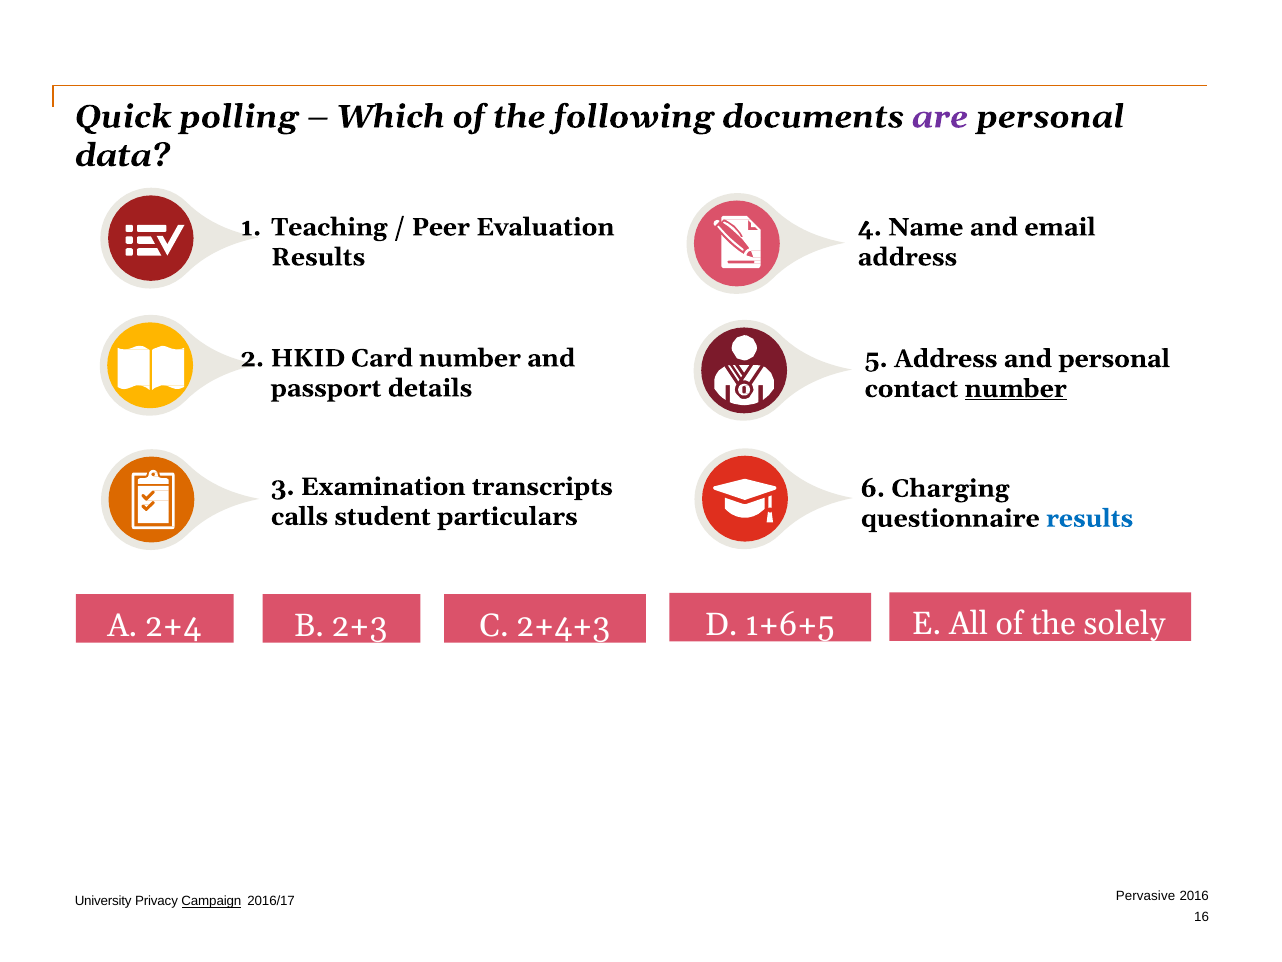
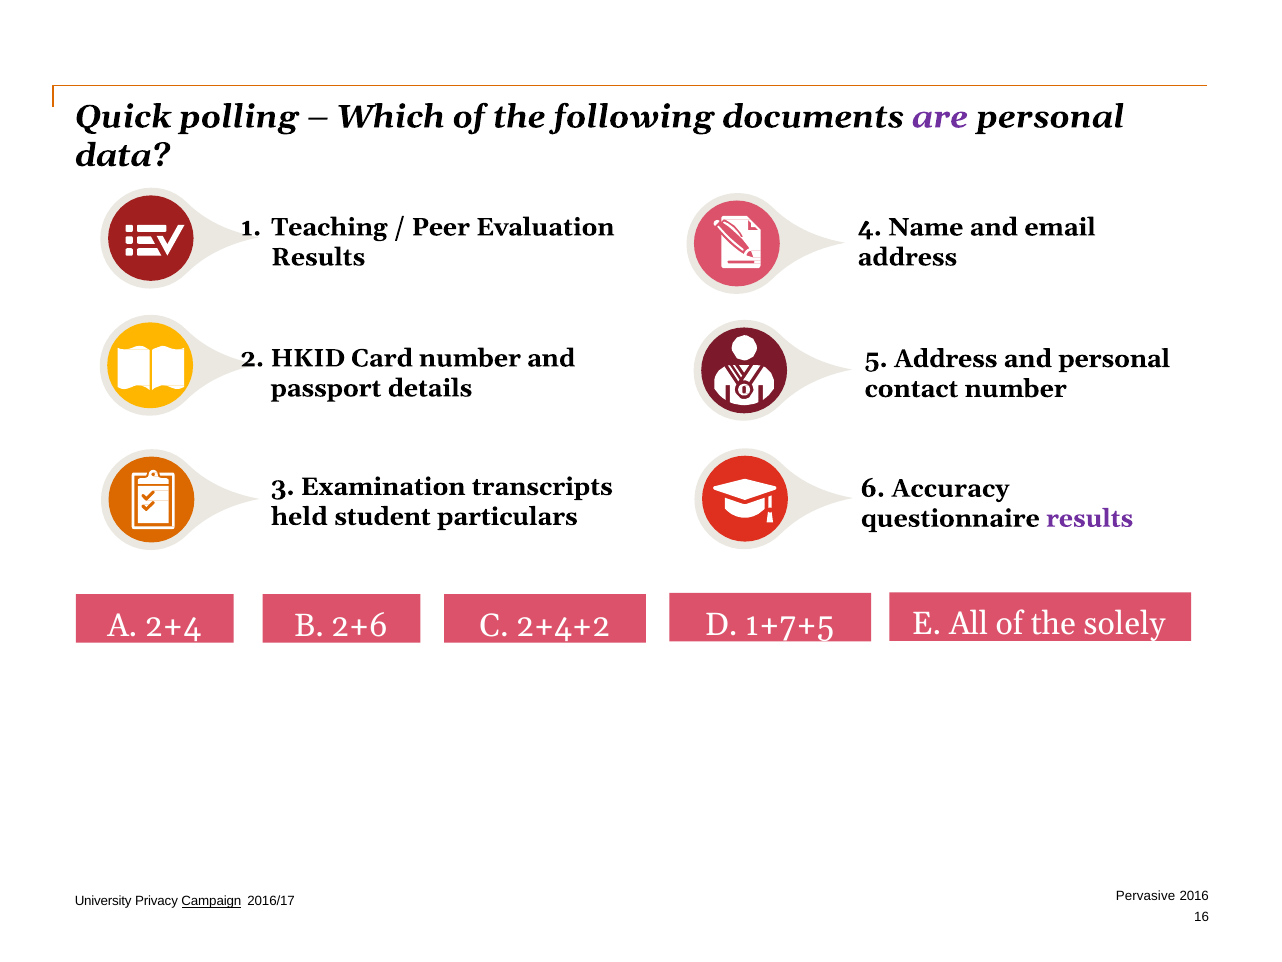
number at (1016, 389) underline: present -> none
Charging: Charging -> Accuracy
calls: calls -> held
results at (1090, 518) colour: blue -> purple
2+3: 2+3 -> 2+6
2+4+3: 2+4+3 -> 2+4+2
1+6+5: 1+6+5 -> 1+7+5
